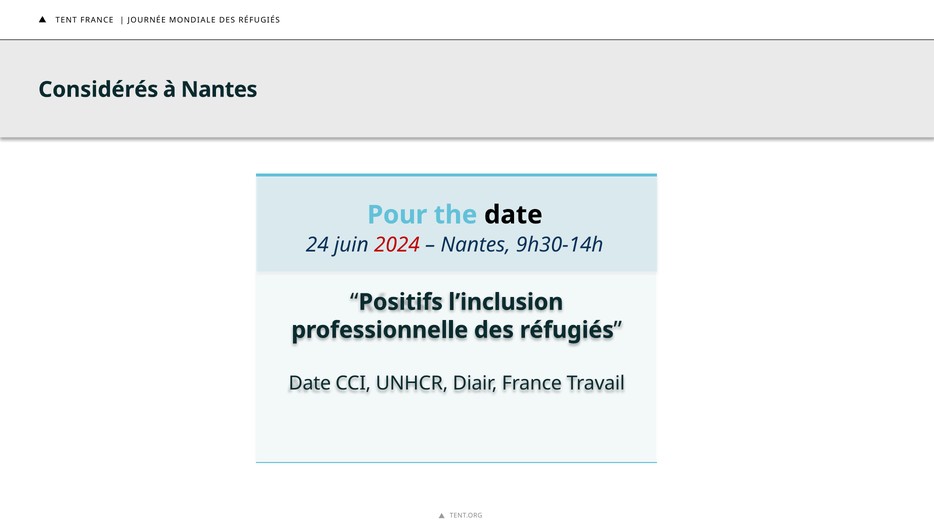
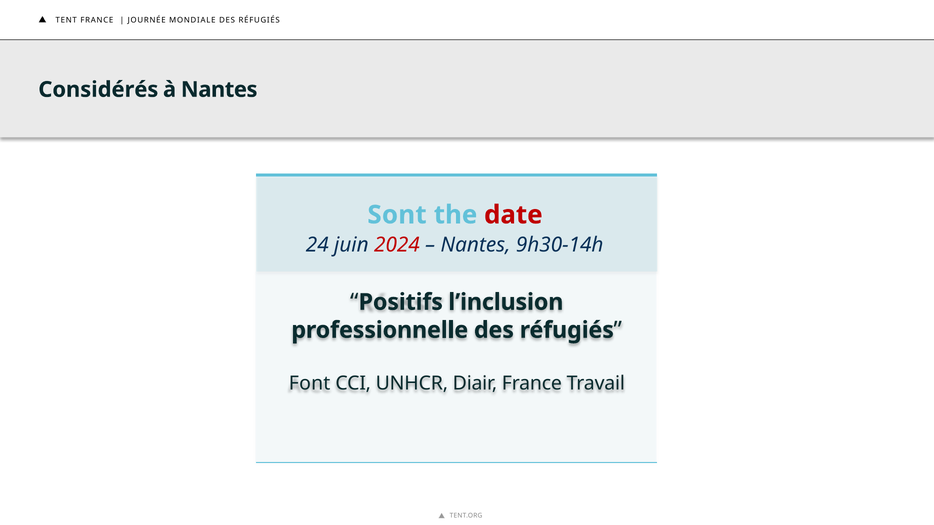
Pour: Pour -> Sont
date at (513, 215) colour: black -> red
Date at (310, 384): Date -> Font
